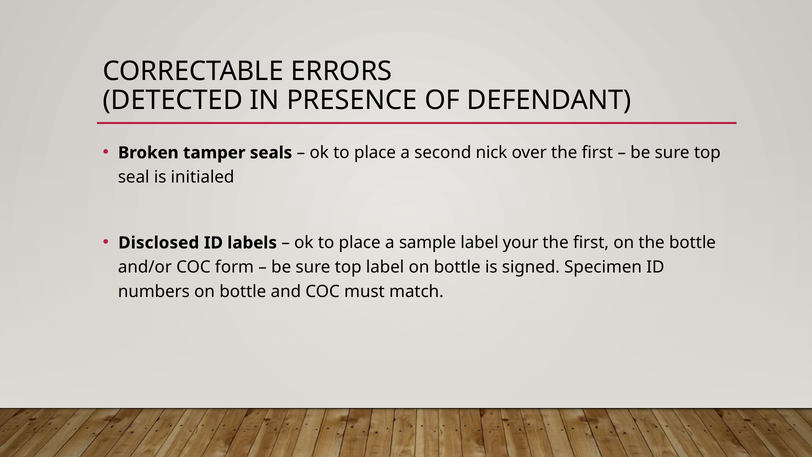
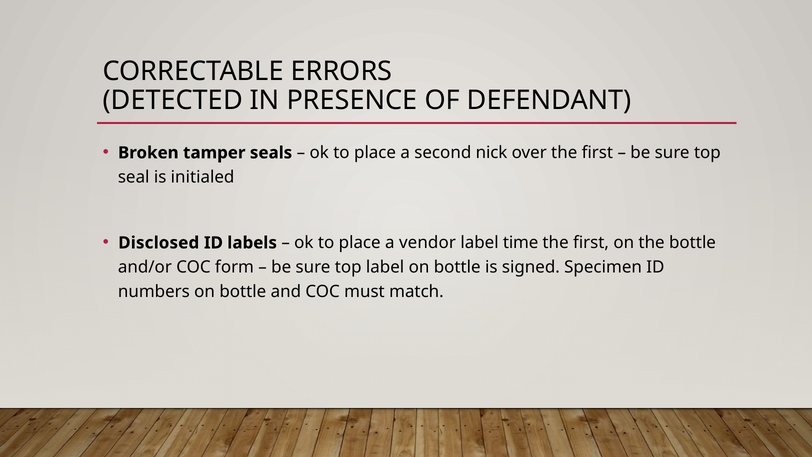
sample: sample -> vendor
your: your -> time
